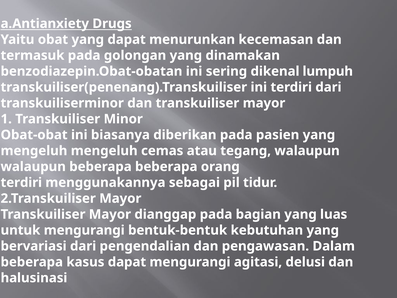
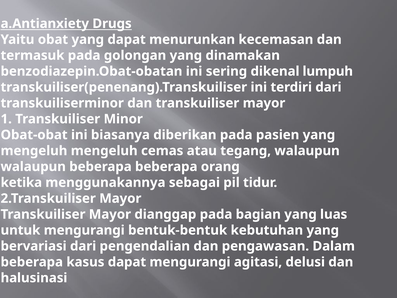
terdiri at (21, 182): terdiri -> ketika
